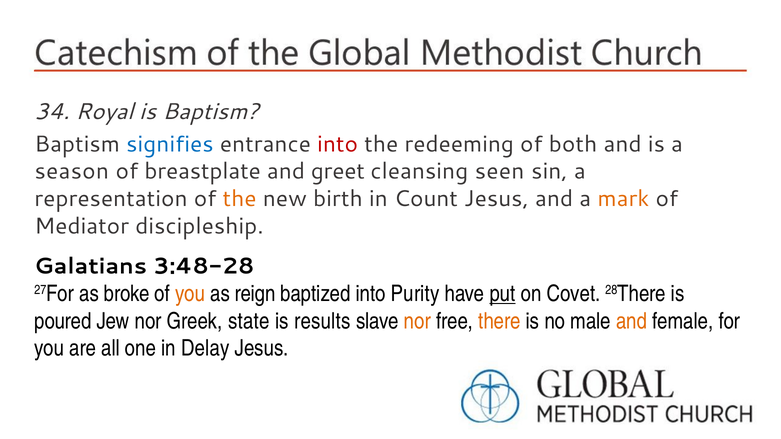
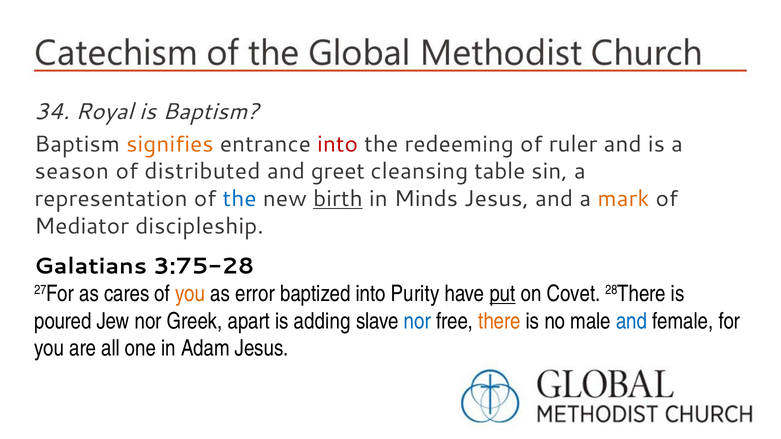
signifies colour: blue -> orange
both: both -> ruler
breastplate: breastplate -> distributed
seen: seen -> table
the at (240, 199) colour: orange -> blue
birth underline: none -> present
Count: Count -> Minds
3:48-28: 3:48-28 -> 3:75-28
broke: broke -> cares
reign: reign -> error
state: state -> apart
results: results -> adding
nor at (417, 321) colour: orange -> blue
and at (632, 321) colour: orange -> blue
Delay: Delay -> Adam
